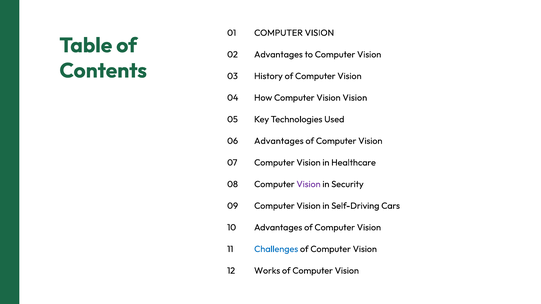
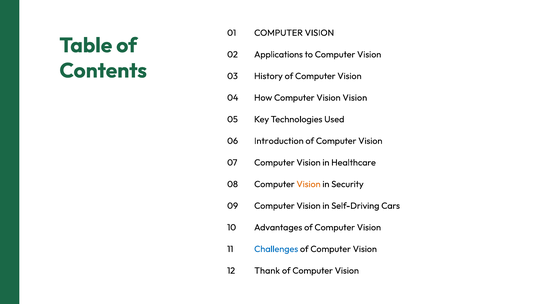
02 Advantages: Advantages -> Applications
06 Advantages: Advantages -> Introduction
Vision at (309, 184) colour: purple -> orange
Works: Works -> Thank
